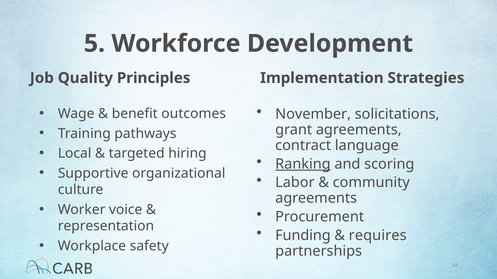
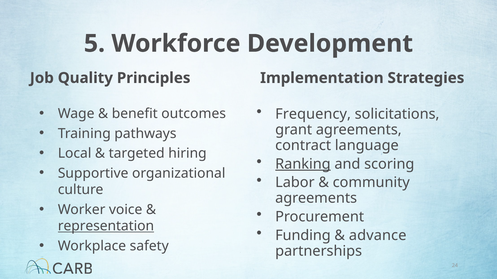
November: November -> Frequency
representation underline: none -> present
requires: requires -> advance
